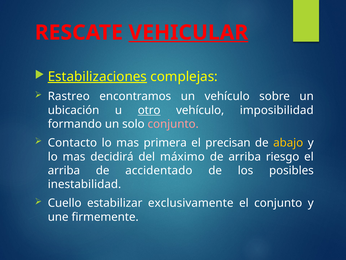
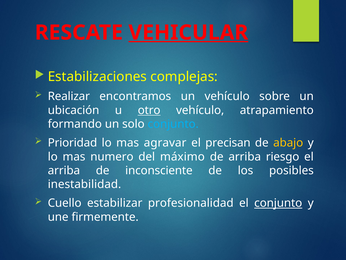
Estabilizaciones underline: present -> none
Rastreo: Rastreo -> Realizar
imposibilidad: imposibilidad -> atrapamiento
conjunto at (173, 124) colour: pink -> light blue
Contacto: Contacto -> Prioridad
primera: primera -> agravar
decidirá: decidirá -> numero
accidentado: accidentado -> inconsciente
exclusivamente: exclusivamente -> profesionalidad
conjunto at (278, 203) underline: none -> present
